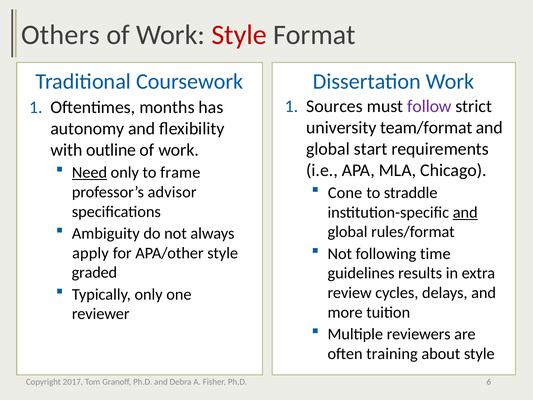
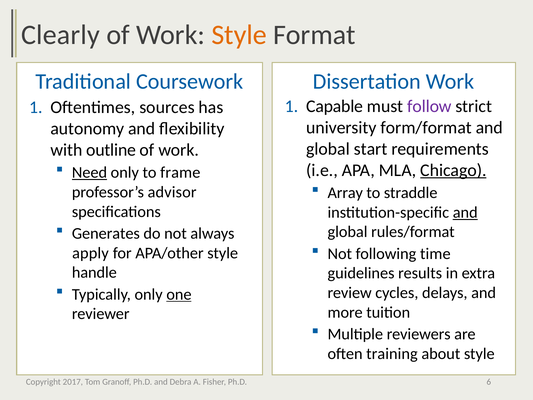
Others: Others -> Clearly
Style at (239, 35) colour: red -> orange
Sources: Sources -> Capable
months: months -> sources
team/format: team/format -> form/format
Chicago underline: none -> present
Cone: Cone -> Array
Ambiguity: Ambiguity -> Generates
graded: graded -> handle
one underline: none -> present
